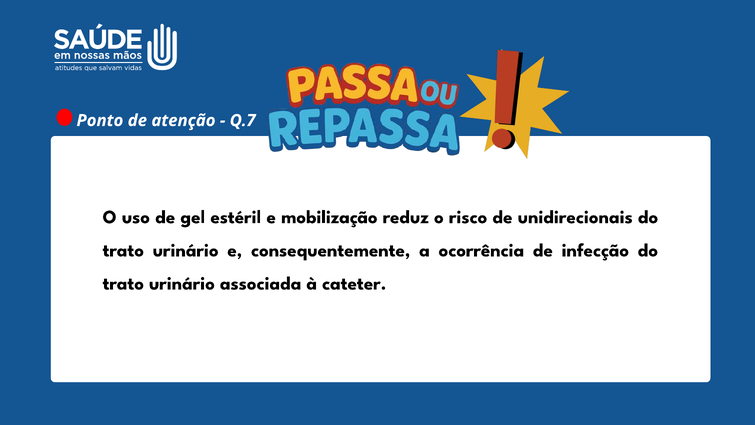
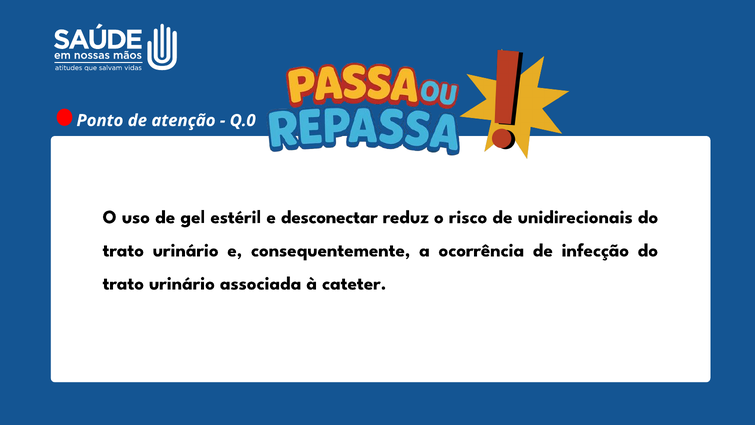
Q.7: Q.7 -> Q.0
mobilização: mobilização -> desconectar
